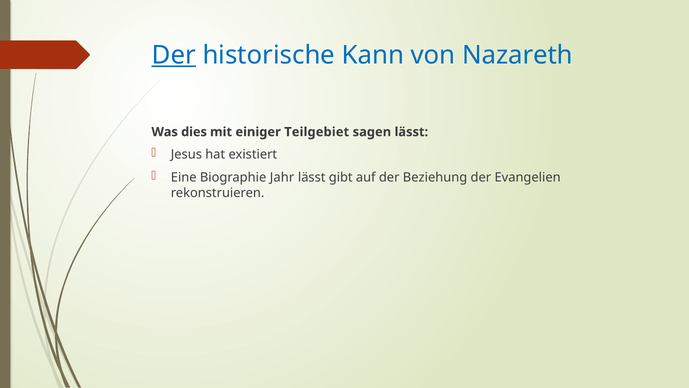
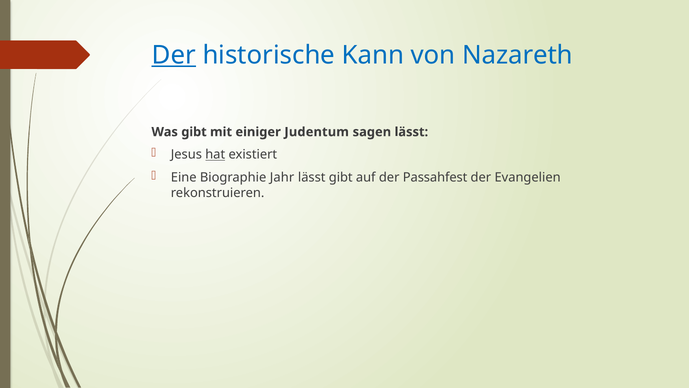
Was dies: dies -> gibt
Teilgebiet: Teilgebiet -> Judentum
hat underline: none -> present
Beziehung: Beziehung -> Passahfest
